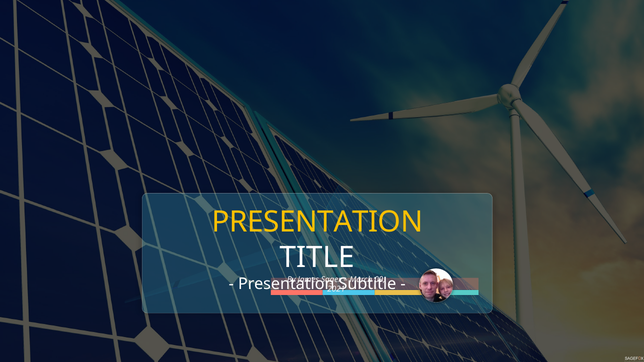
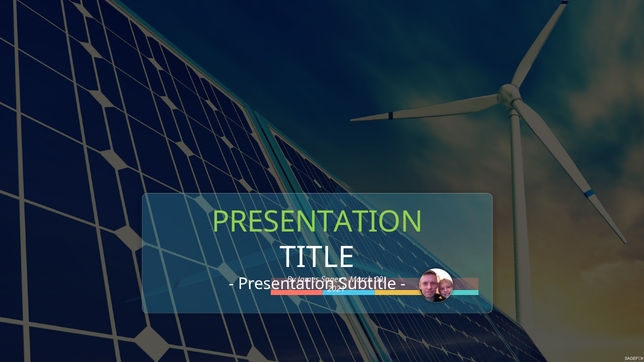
PRESENTATION at (317, 222) colour: yellow -> light green
